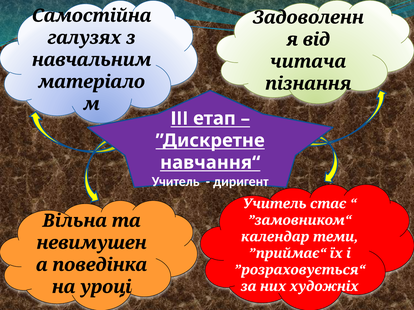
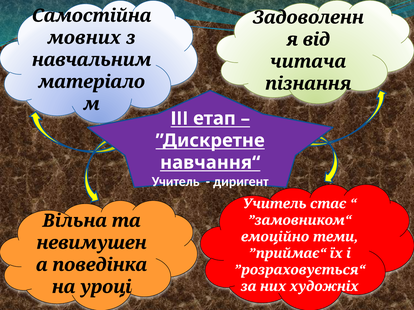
галузях: галузях -> мовних
календар: календар -> емоційно
